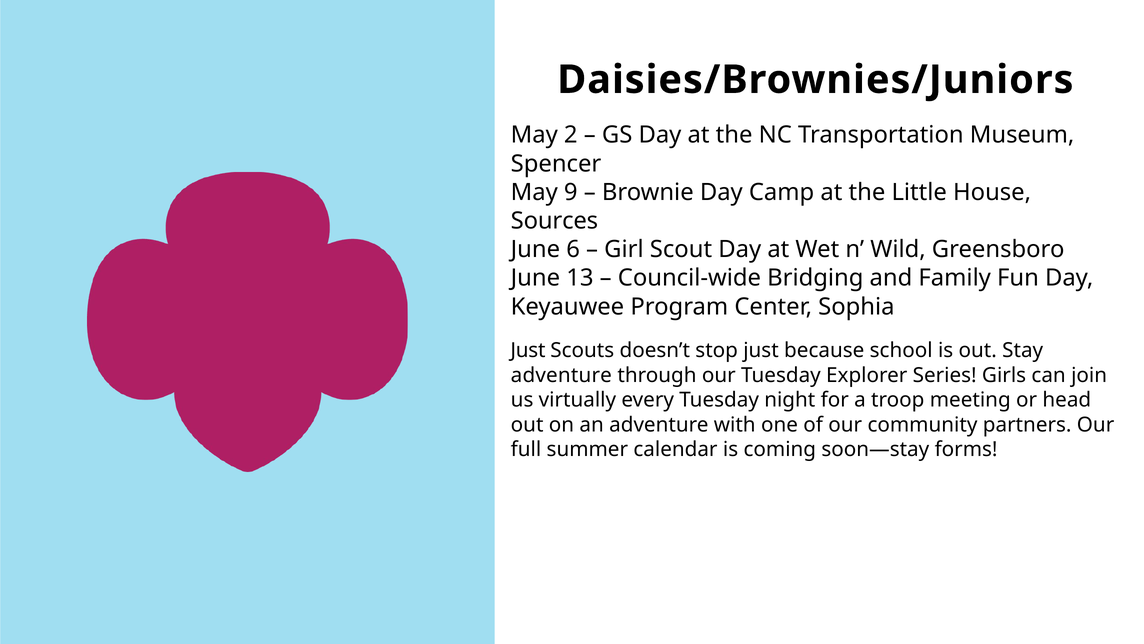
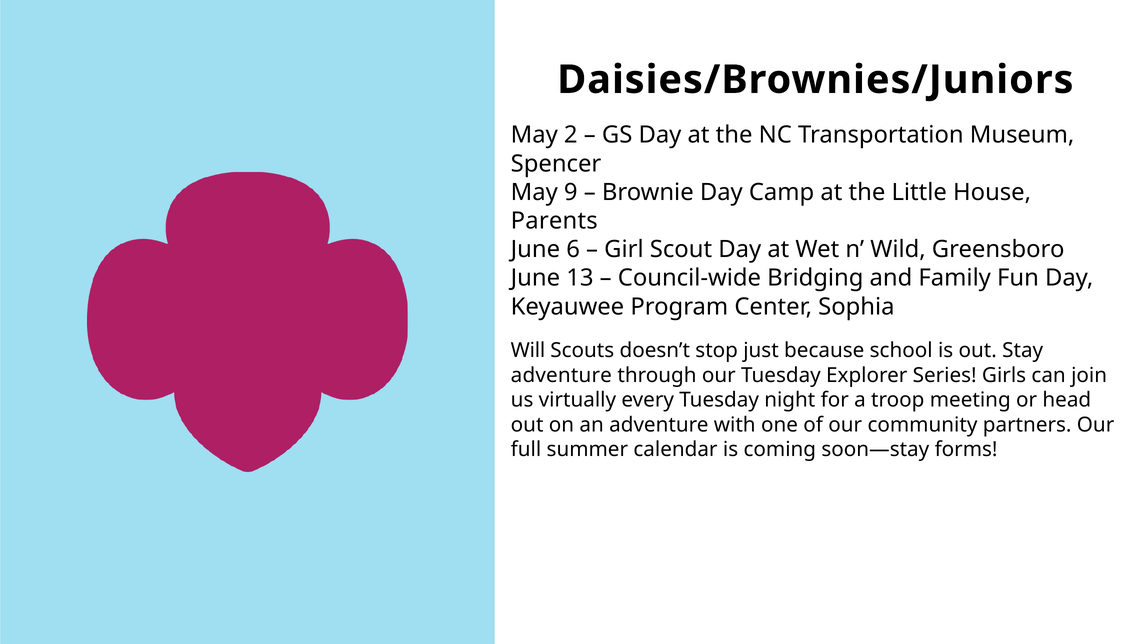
Sources: Sources -> Parents
Just at (528, 350): Just -> Will
